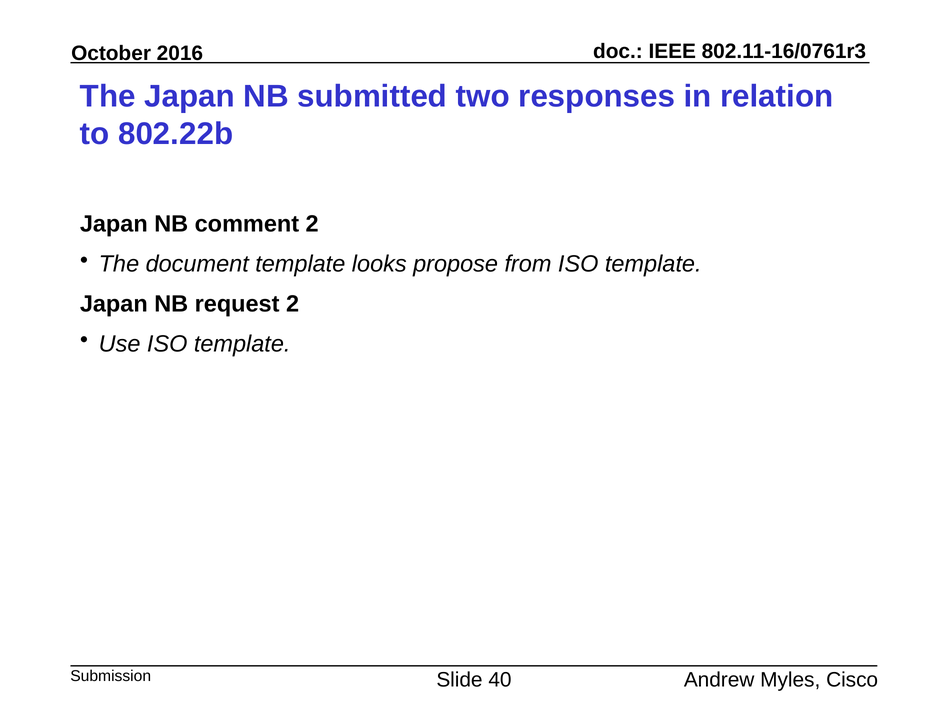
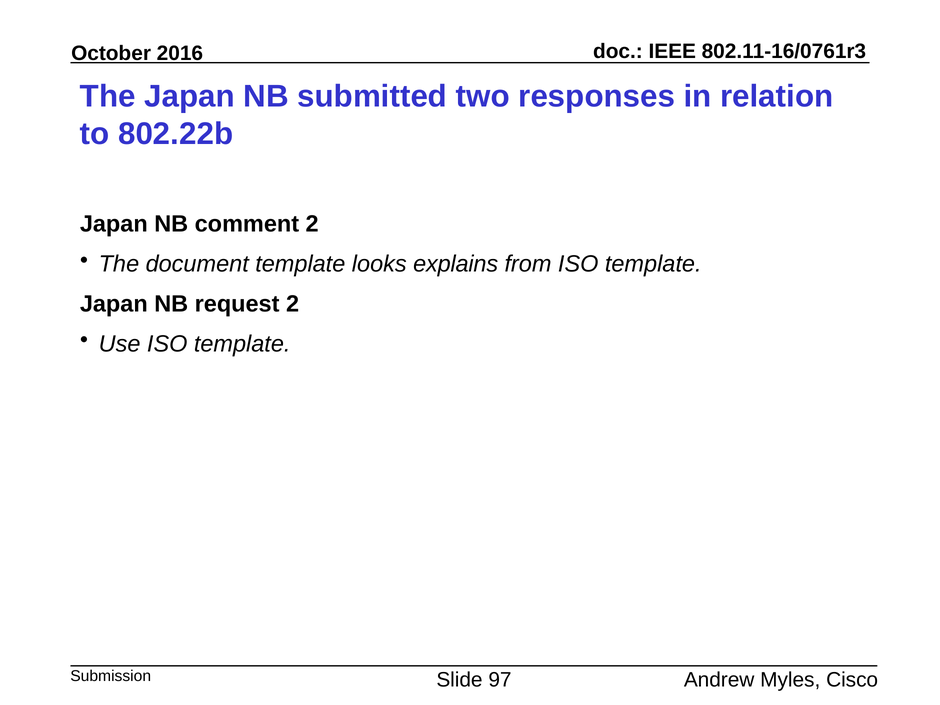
propose: propose -> explains
40: 40 -> 97
